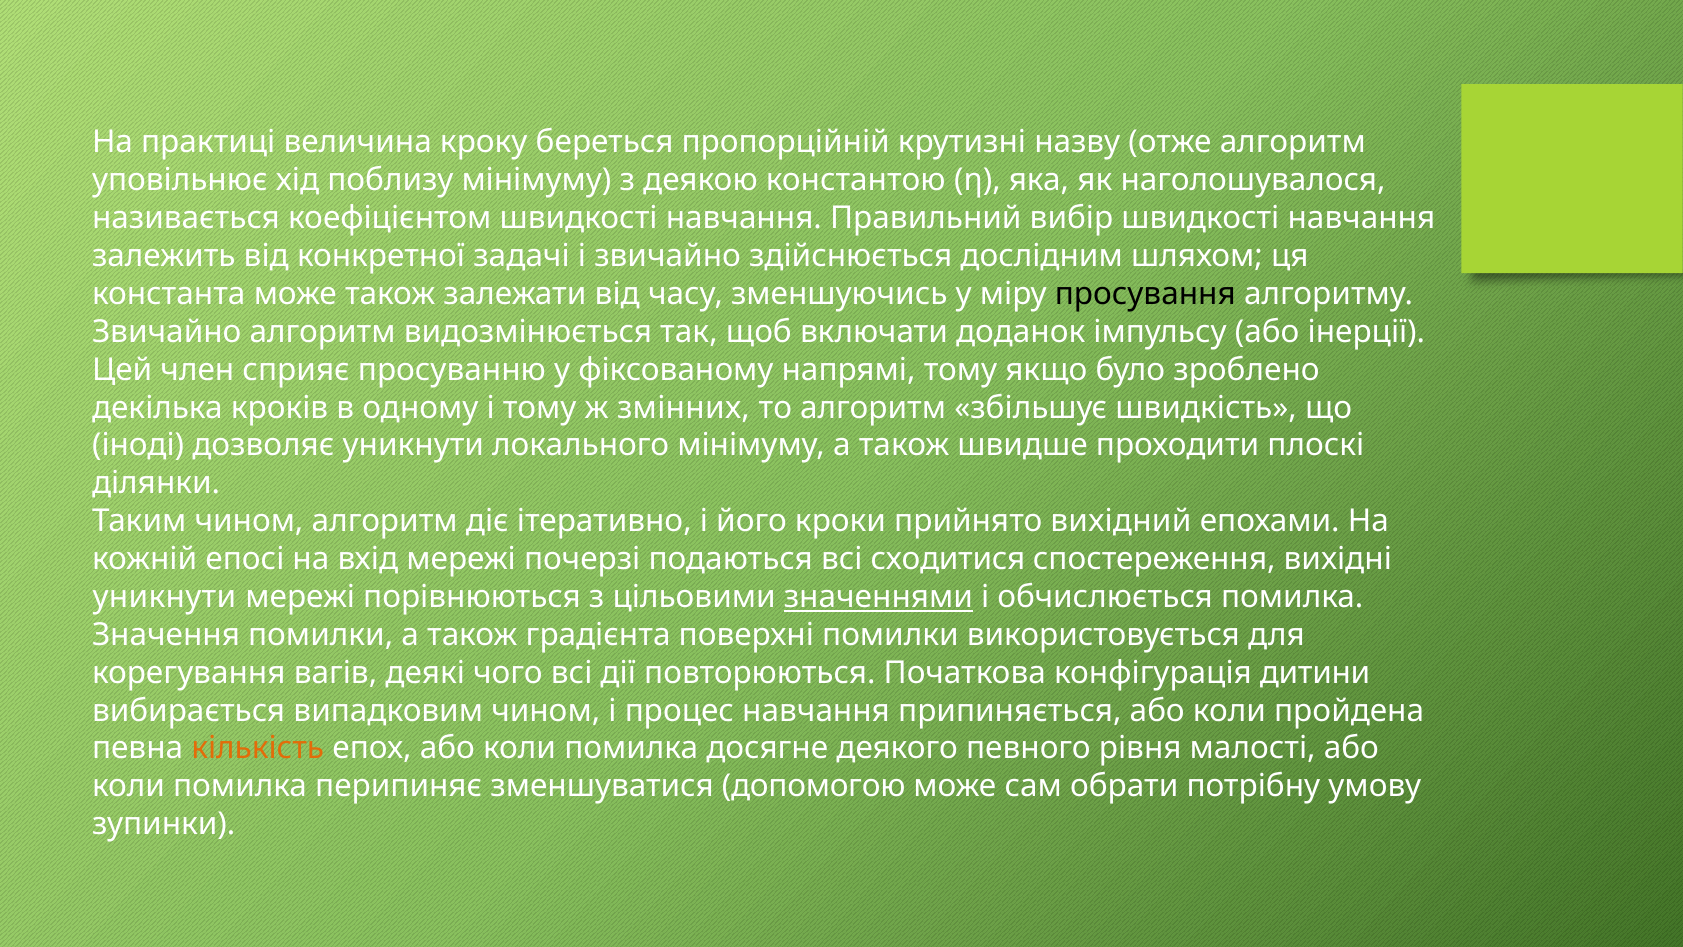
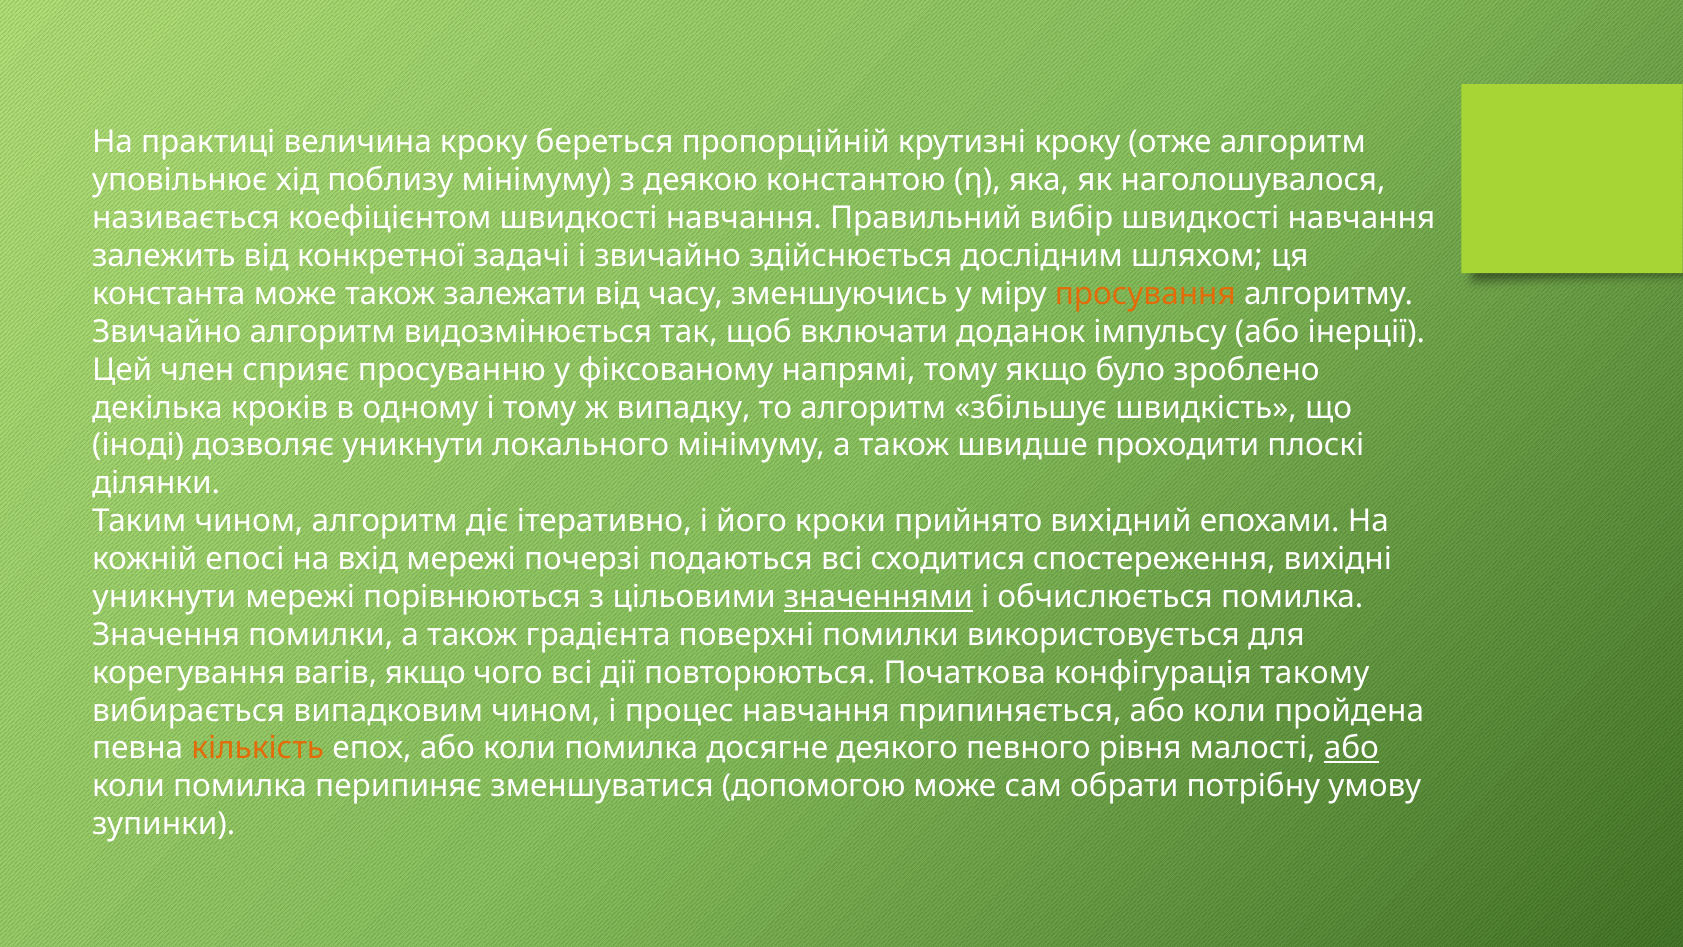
крутизні назву: назву -> кроку
просування colour: black -> orange
змінних: змінних -> випадку
вагів деякі: деякі -> якщо
дитини: дитини -> такому
або at (1351, 748) underline: none -> present
